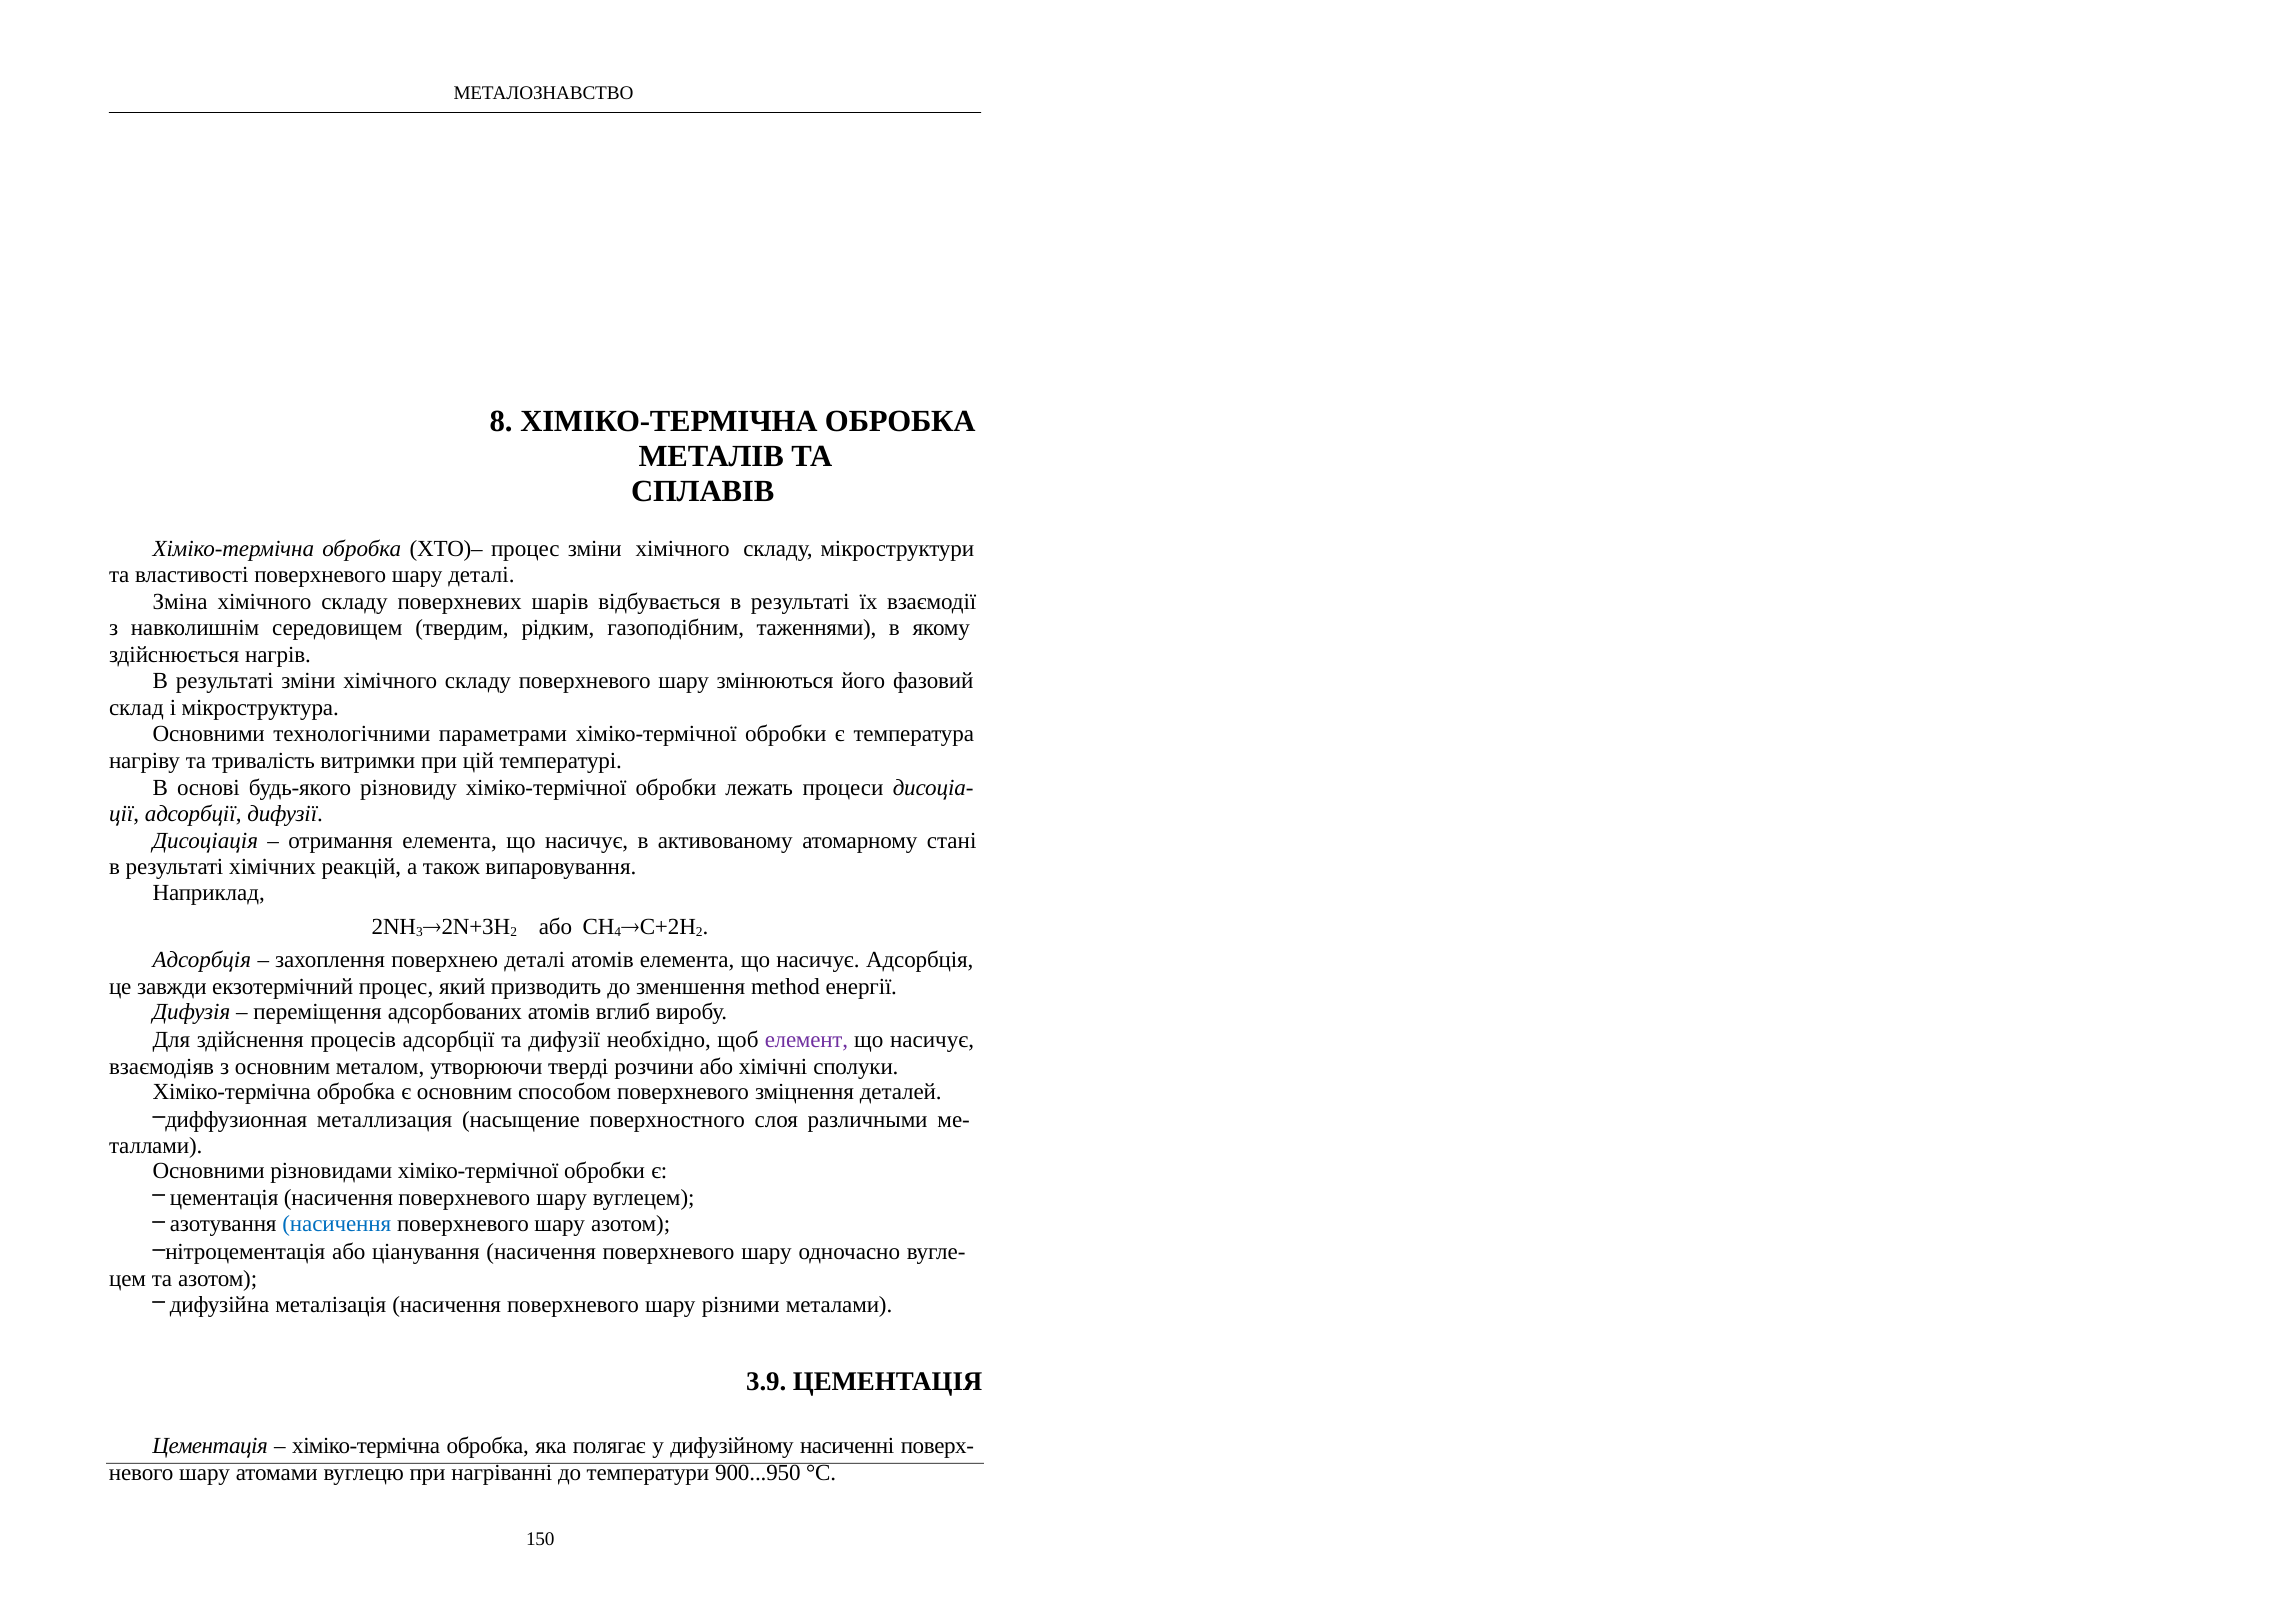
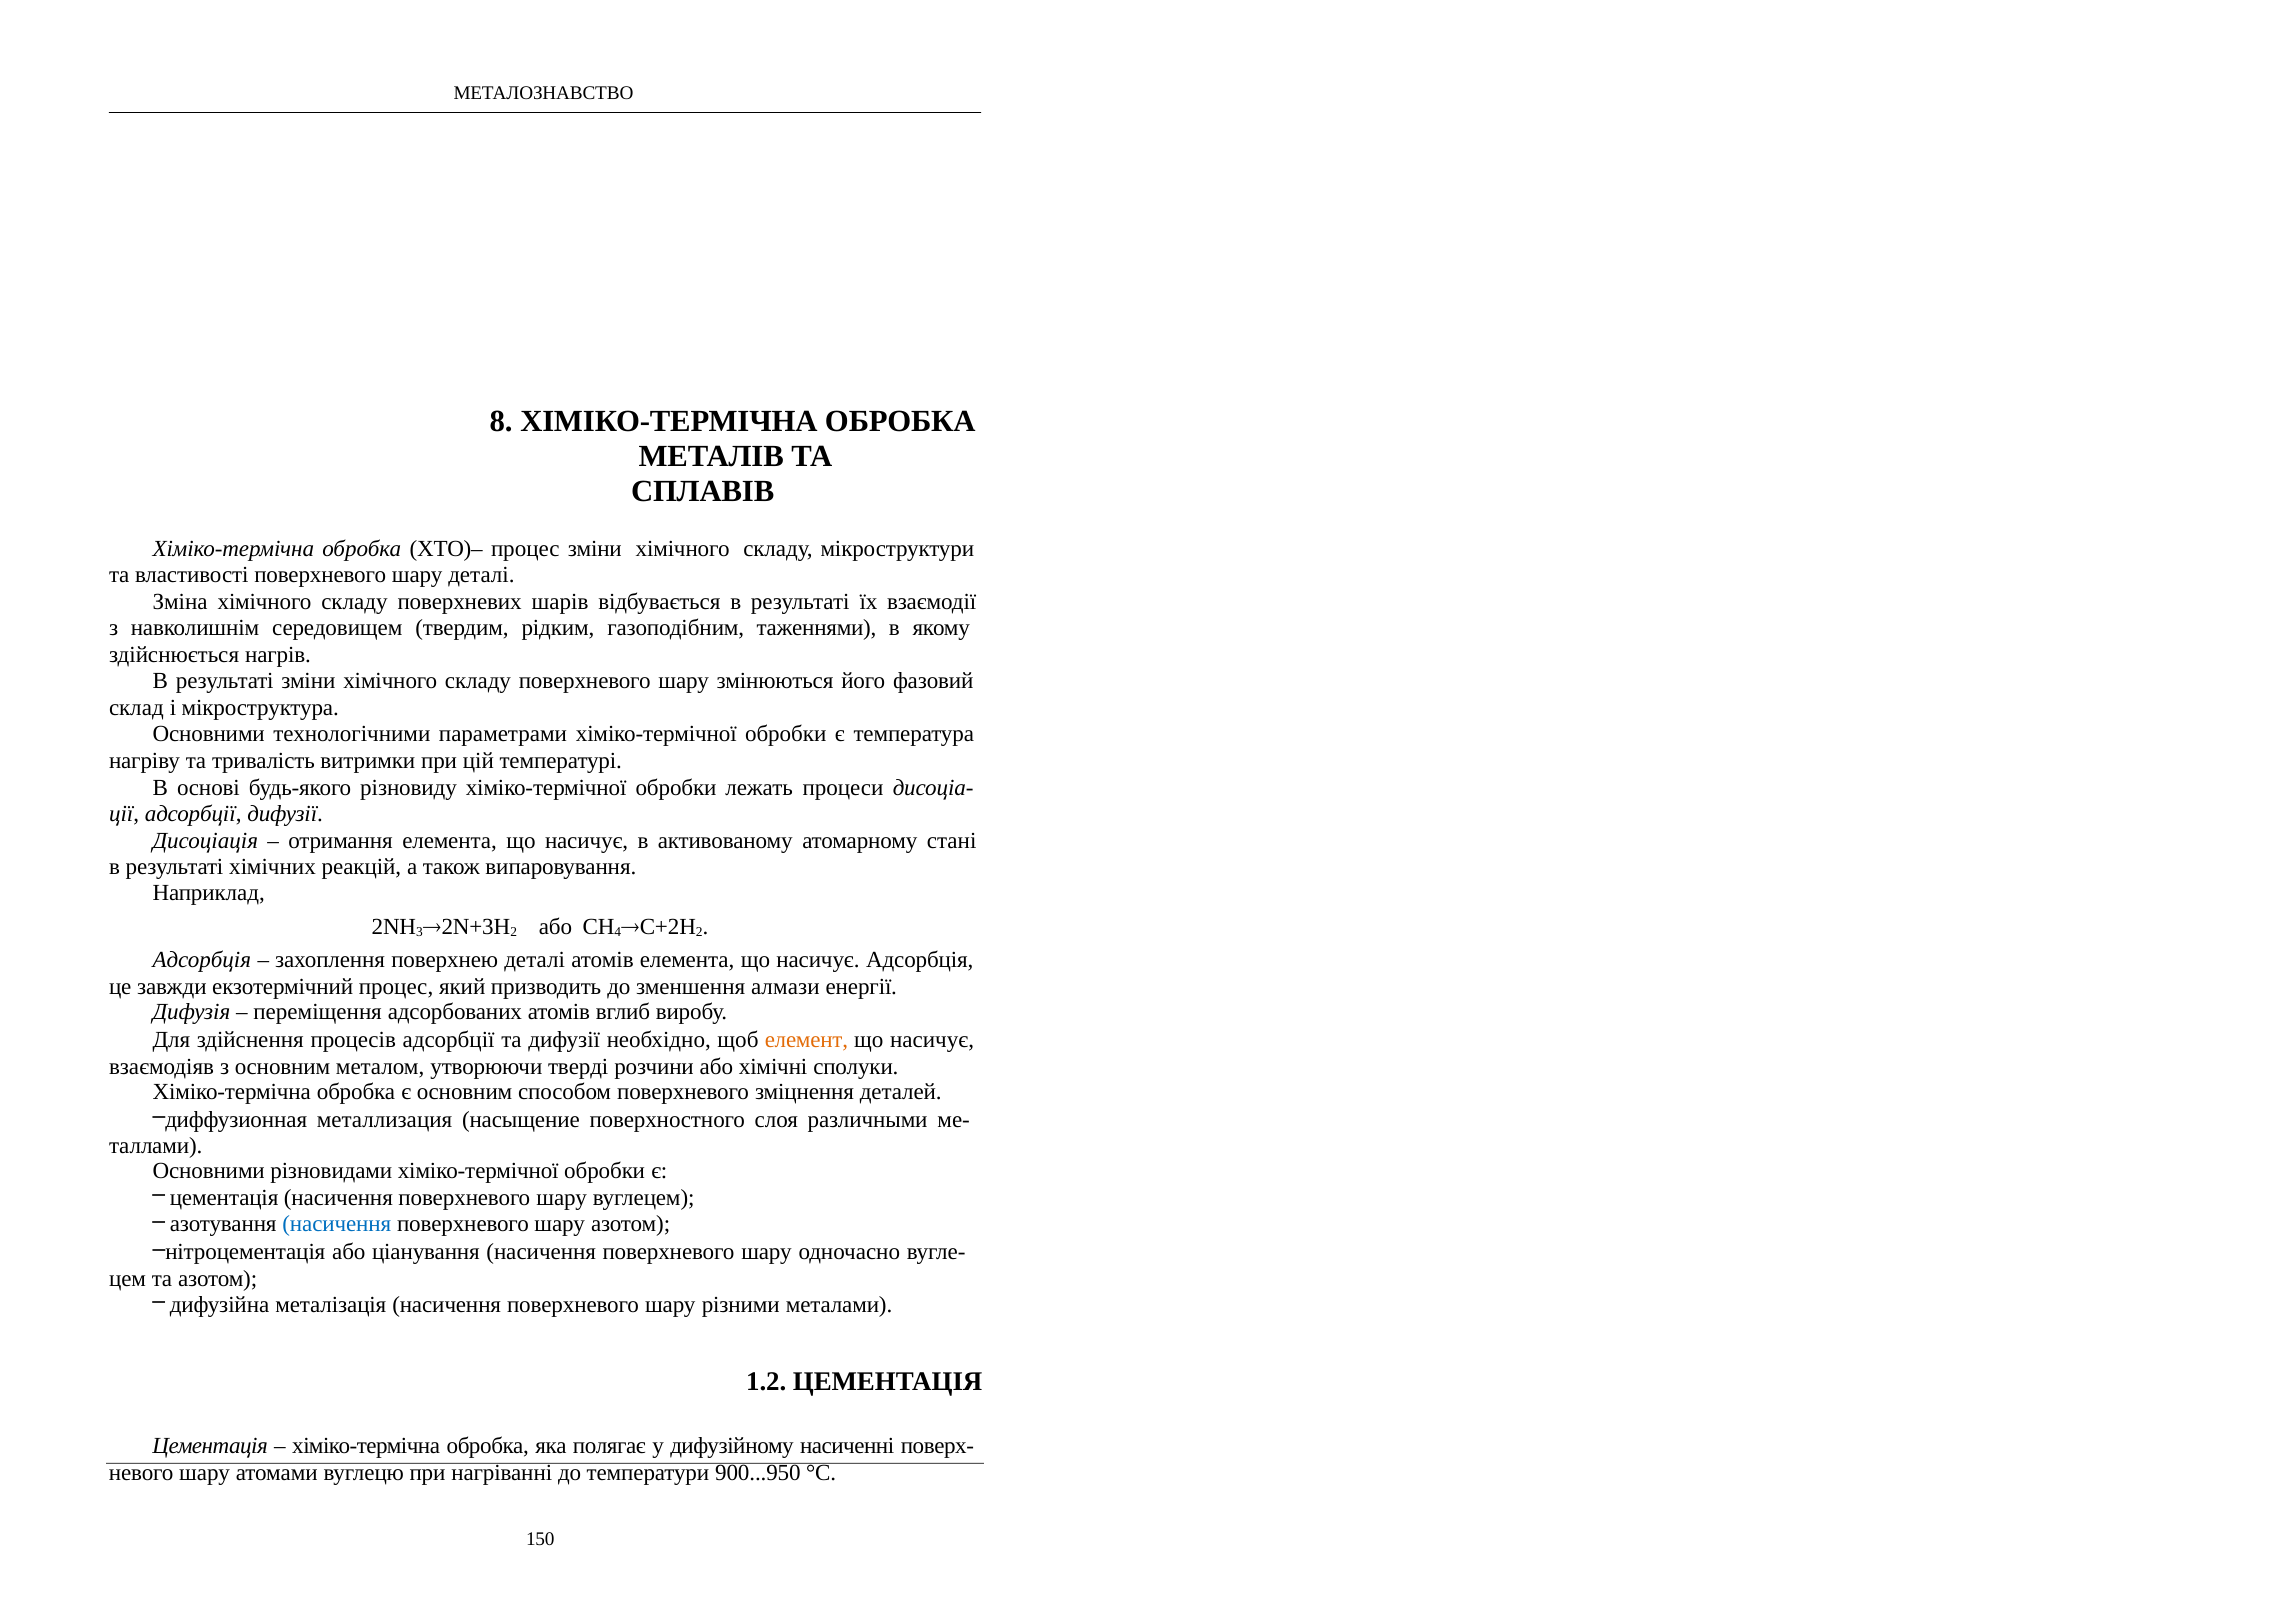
method: method -> алмази
елемент colour: purple -> orange
3.9: 3.9 -> 1.2
